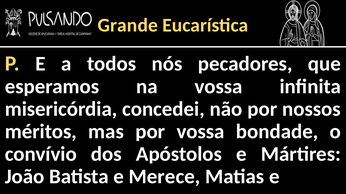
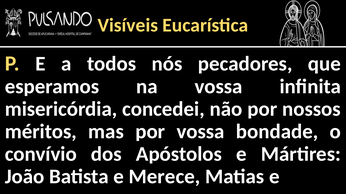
Grande: Grande -> Visíveis
